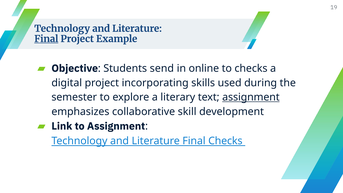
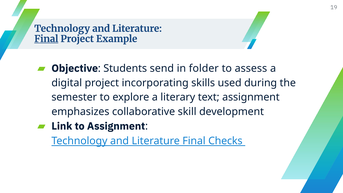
online: online -> folder
to checks: checks -> assess
assignment at (251, 97) underline: present -> none
